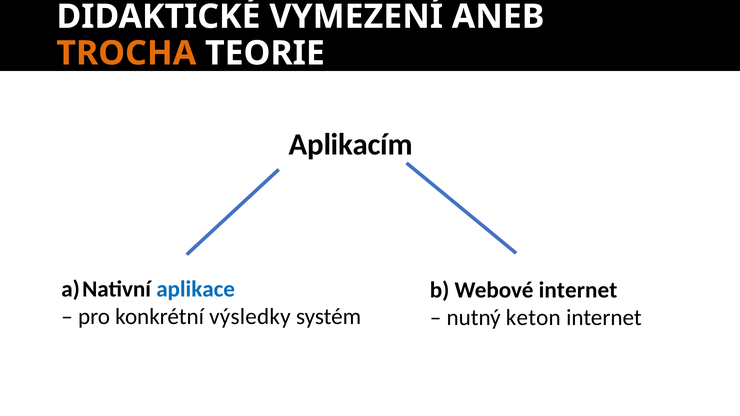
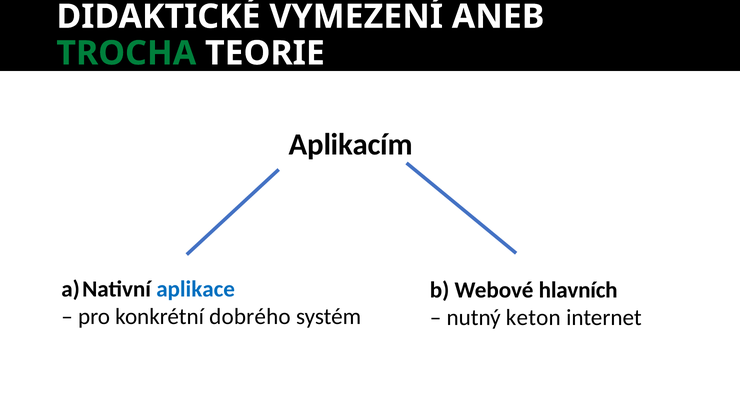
TROCHA colour: orange -> green
Webové internet: internet -> hlavních
výsledky: výsledky -> dobrého
